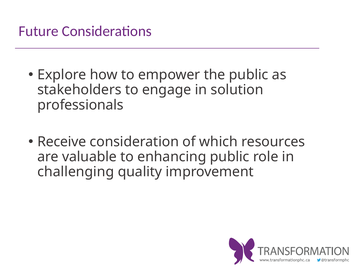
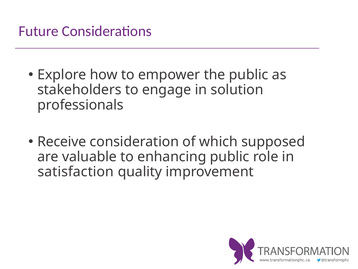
resources: resources -> supposed
challenging: challenging -> satisfaction
